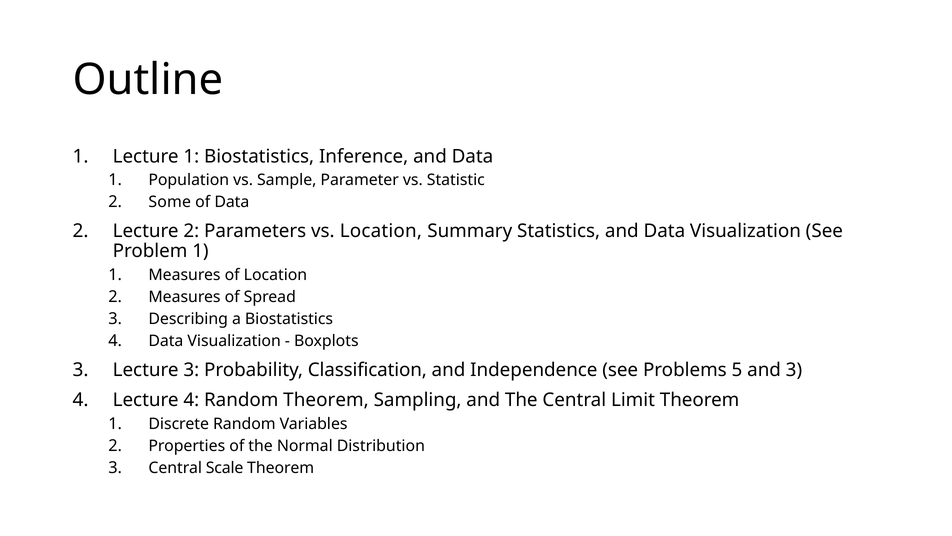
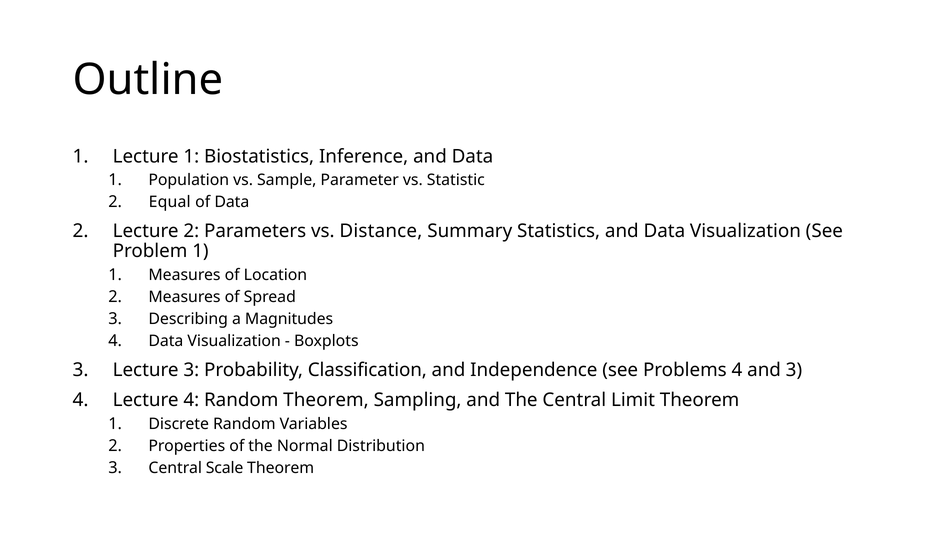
Some: Some -> Equal
vs Location: Location -> Distance
a Biostatistics: Biostatistics -> Magnitudes
Problems 5: 5 -> 4
